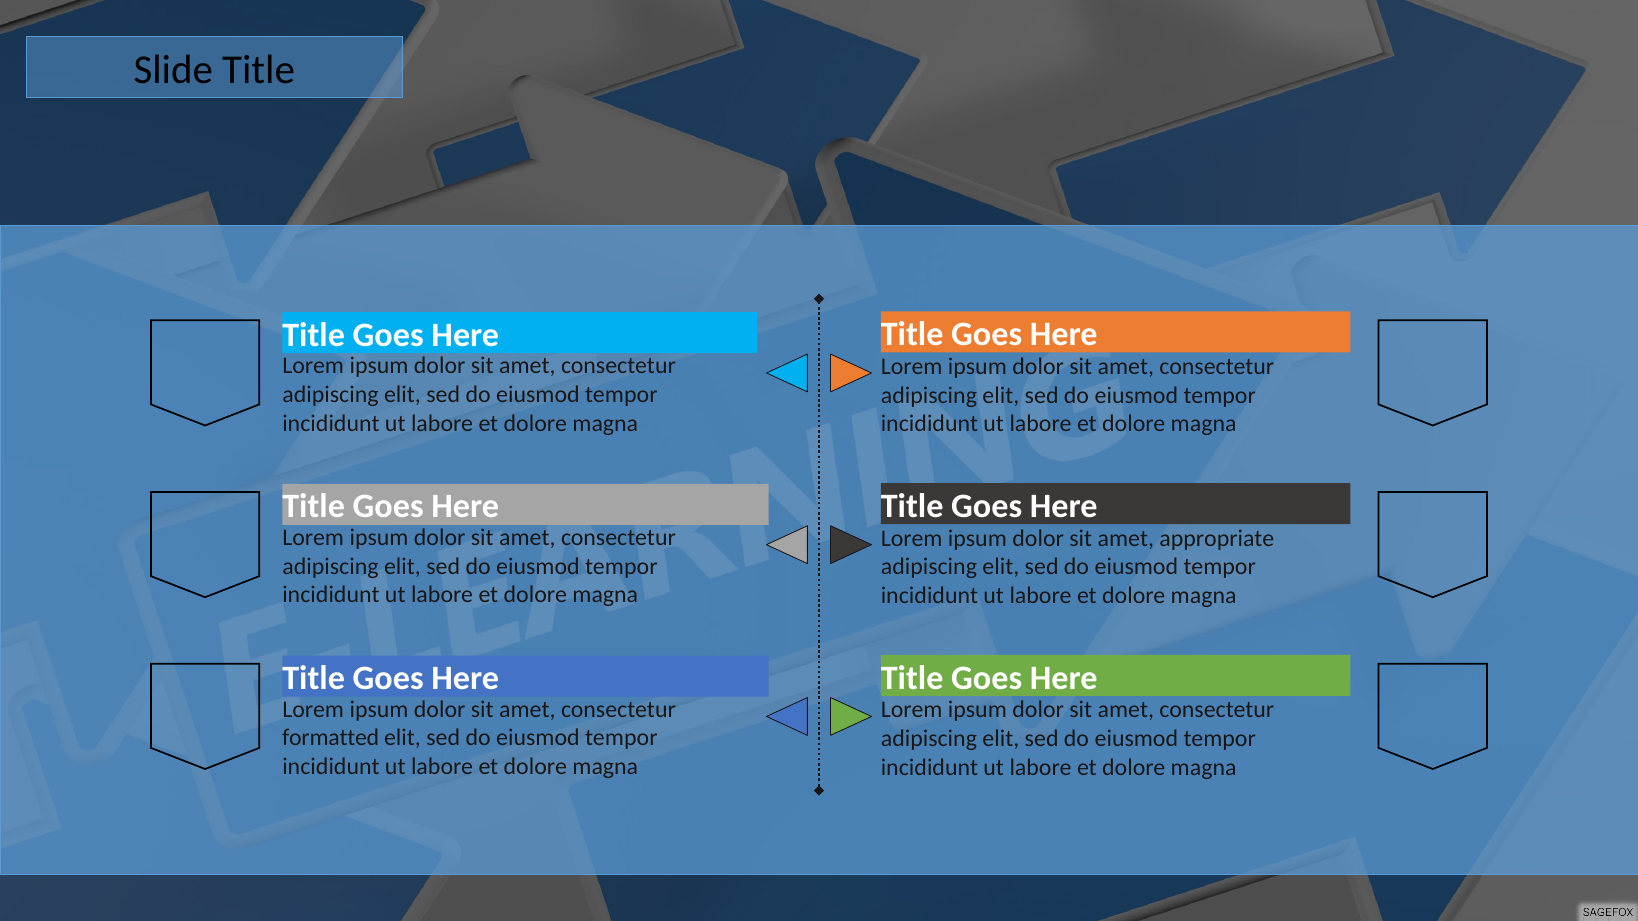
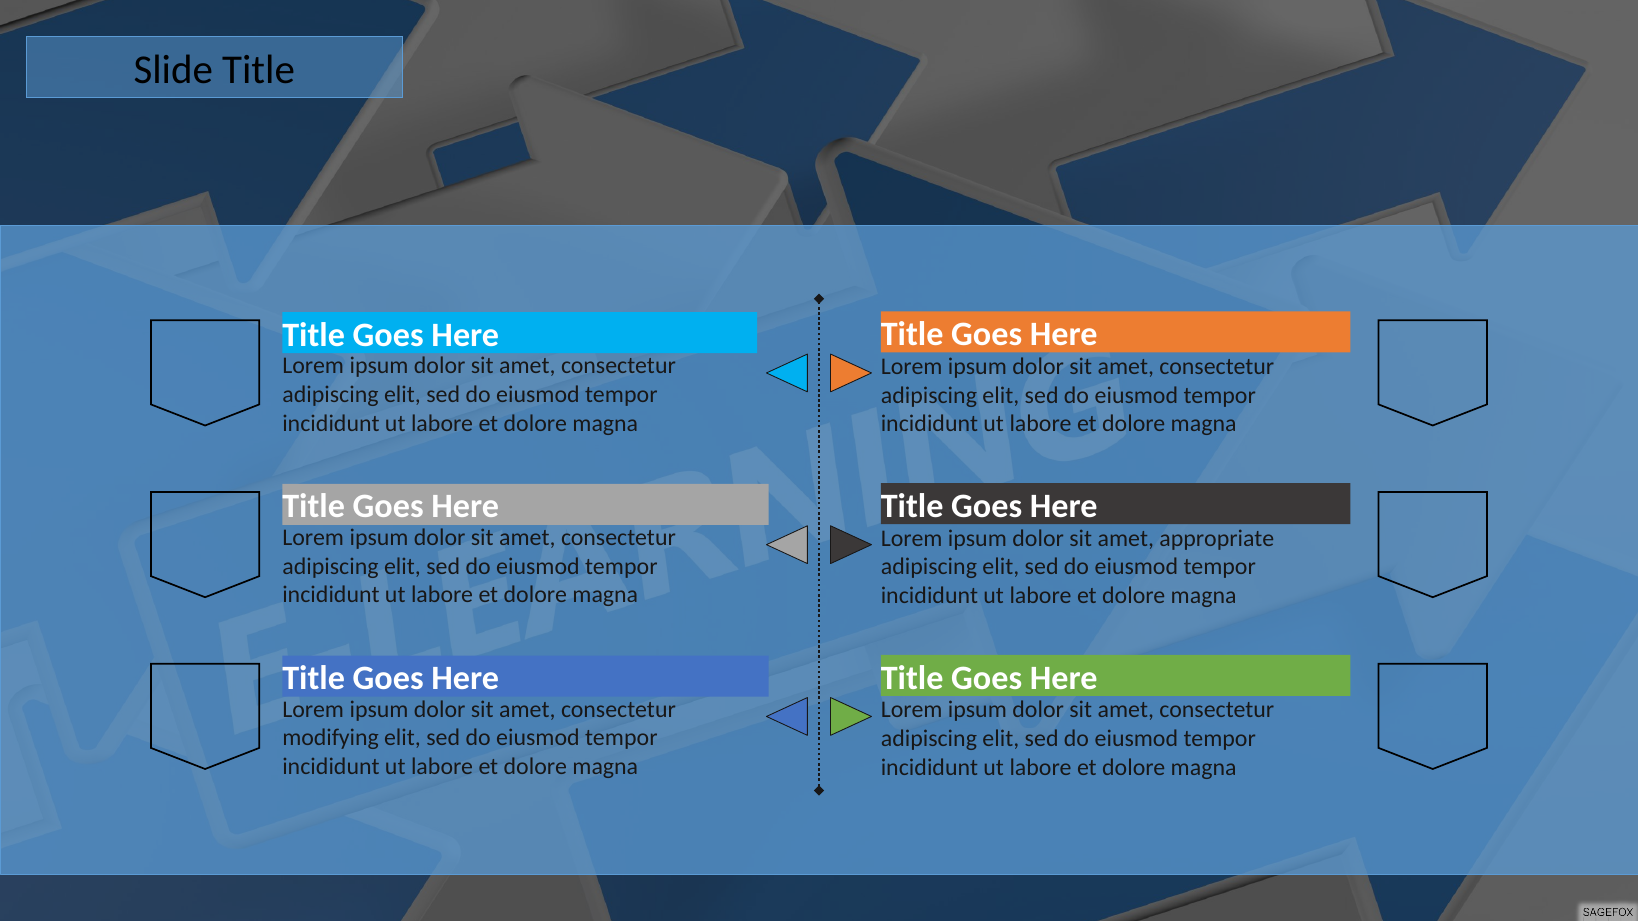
formatted: formatted -> modifying
